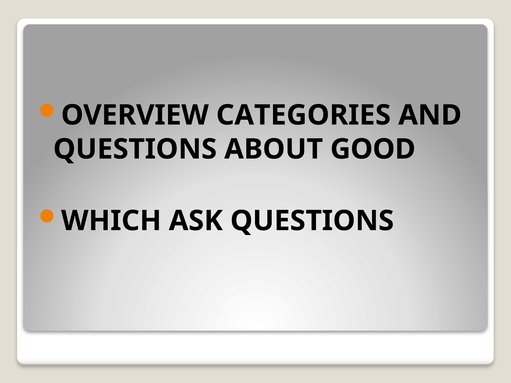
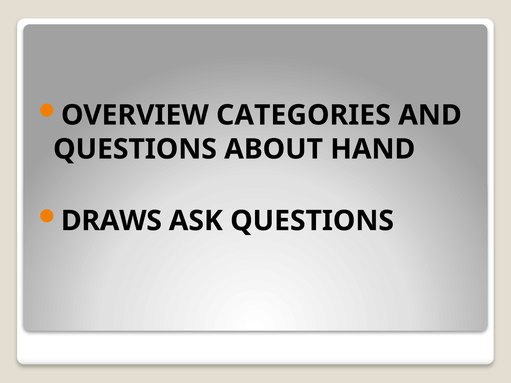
GOOD: GOOD -> HAND
WHICH: WHICH -> DRAWS
